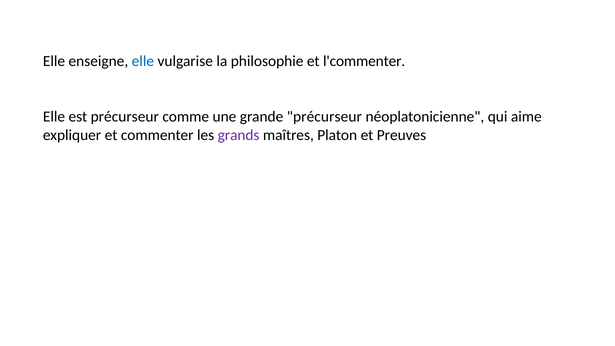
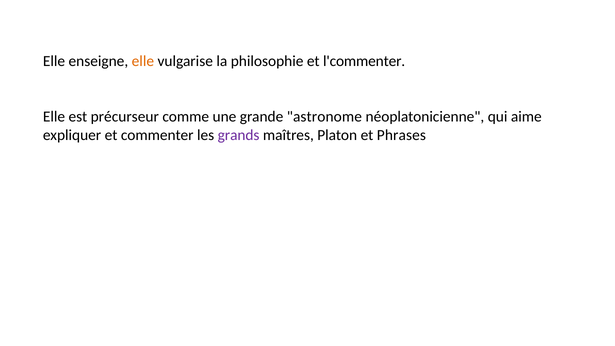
elle at (143, 61) colour: blue -> orange
grande précurseur: précurseur -> astronome
Preuves: Preuves -> Phrases
